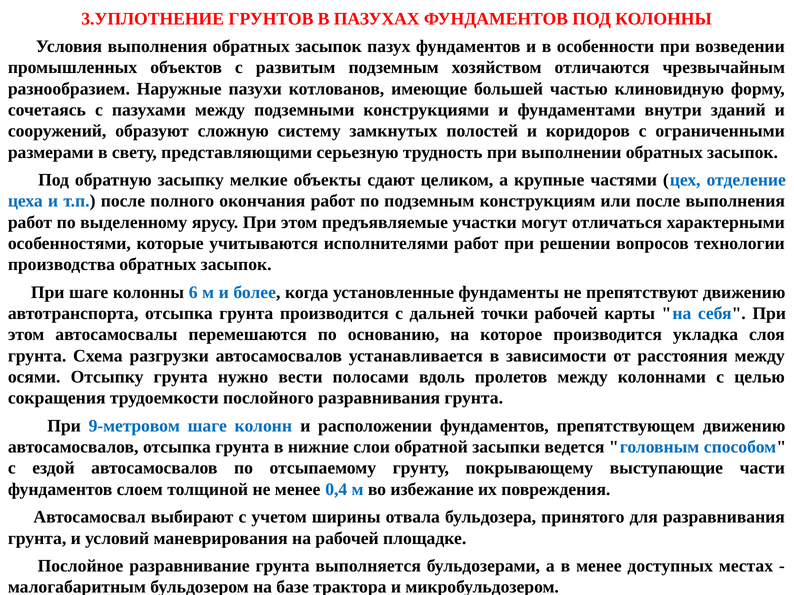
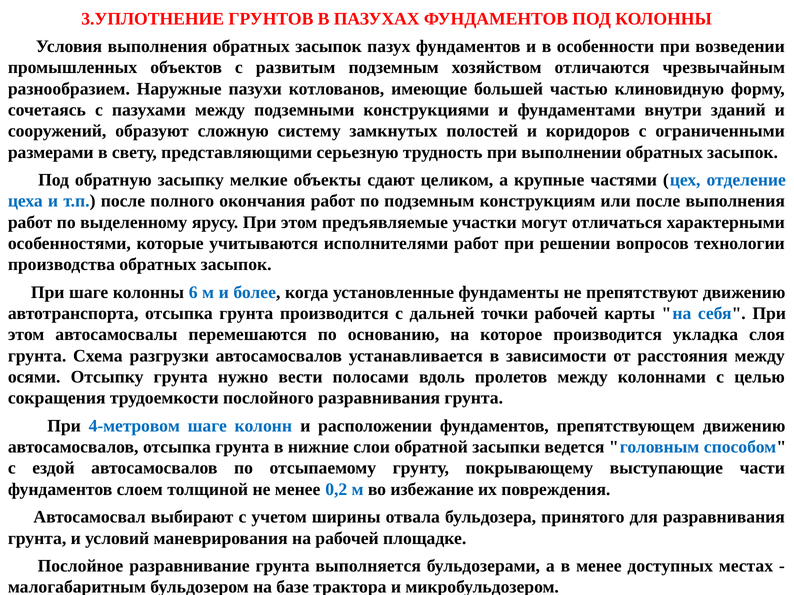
9-метровом: 9-метровом -> 4-метровом
0,4: 0,4 -> 0,2
